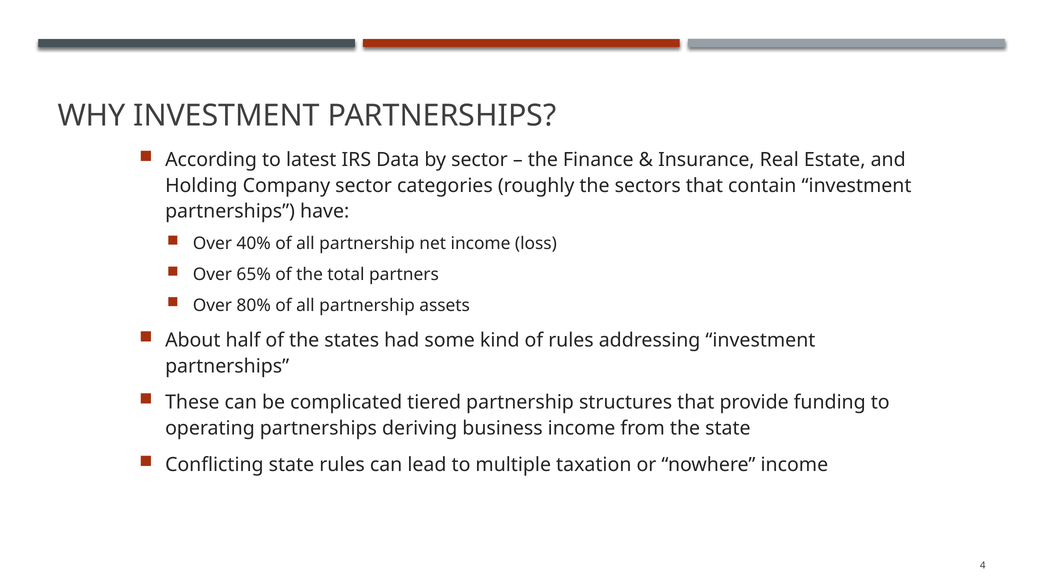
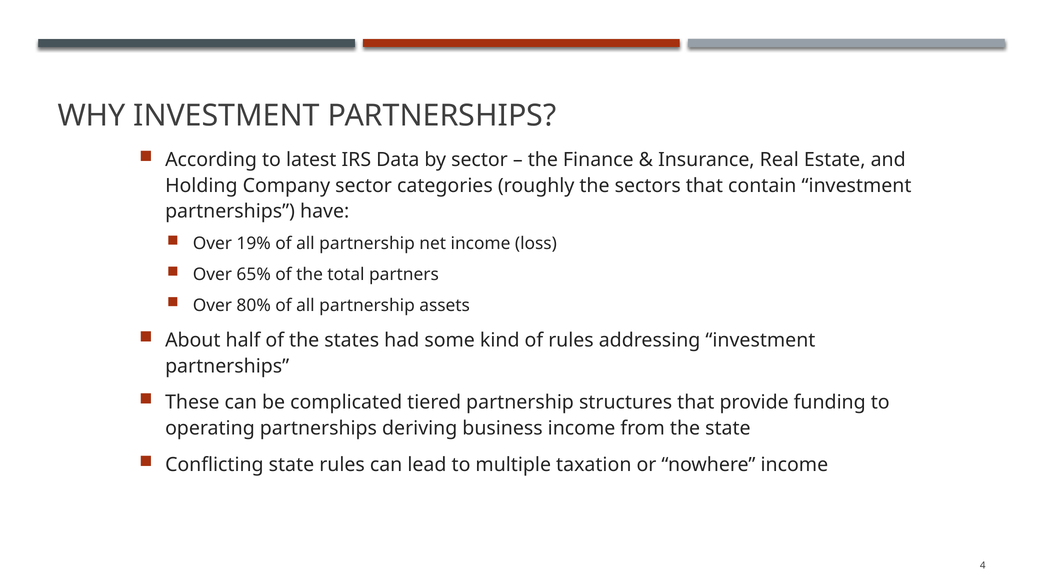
40%: 40% -> 19%
